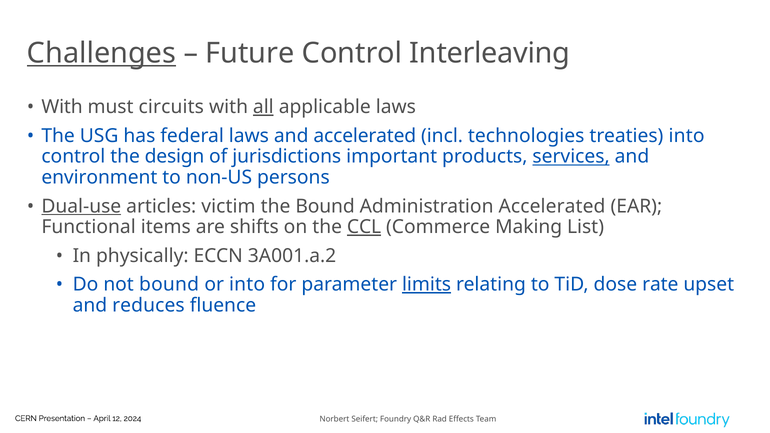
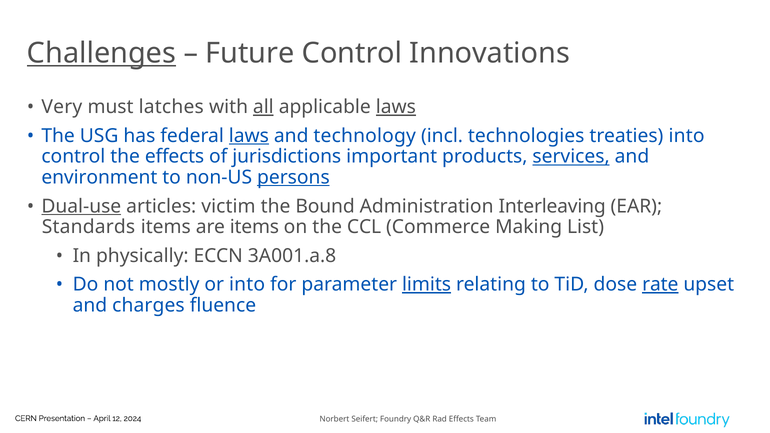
Interleaving: Interleaving -> Innovations
With at (62, 107): With -> Very
circuits: circuits -> latches
laws at (396, 107) underline: none -> present
laws at (249, 136) underline: none -> present
and accelerated: accelerated -> technology
the design: design -> effects
persons underline: none -> present
Administration Accelerated: Accelerated -> Interleaving
Functional: Functional -> Standards
are shifts: shifts -> items
CCL underline: present -> none
3A001.a.2: 3A001.a.2 -> 3A001.a.8
not bound: bound -> mostly
rate underline: none -> present
reduces: reduces -> charges
